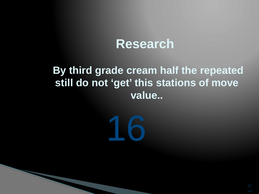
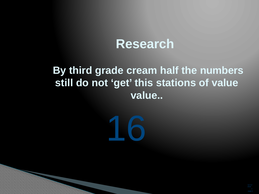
repeated: repeated -> numbers
of move: move -> value
